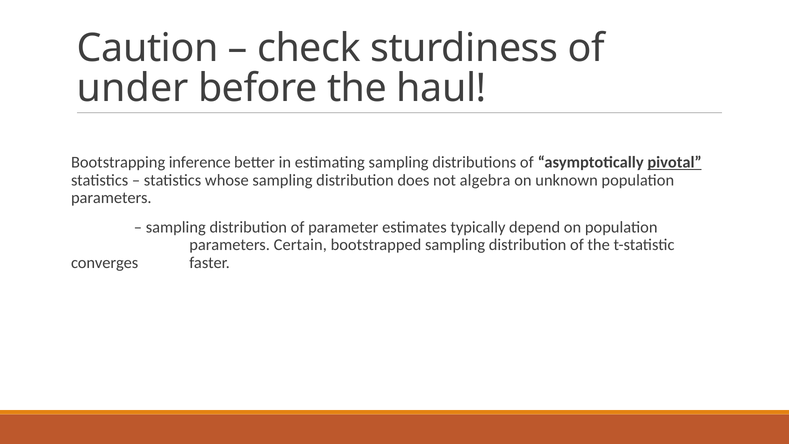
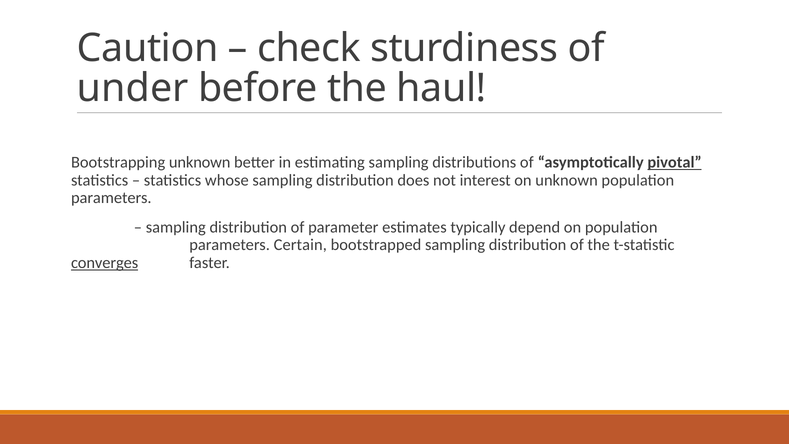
Bootstrapping inference: inference -> unknown
algebra: algebra -> interest
converges underline: none -> present
